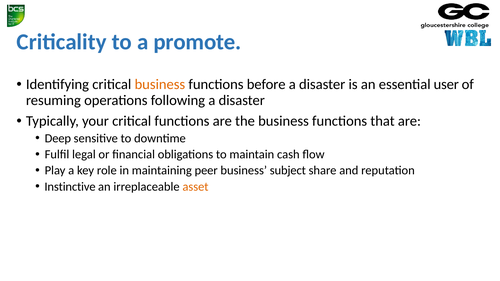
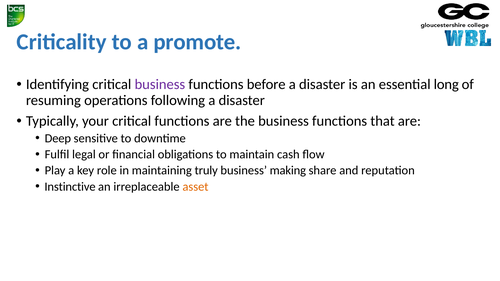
business at (160, 85) colour: orange -> purple
user: user -> long
peer: peer -> truly
subject: subject -> making
